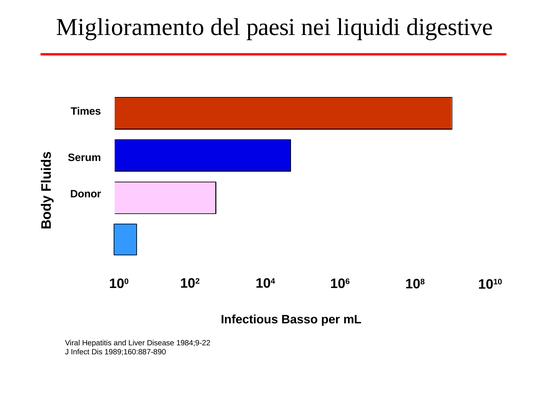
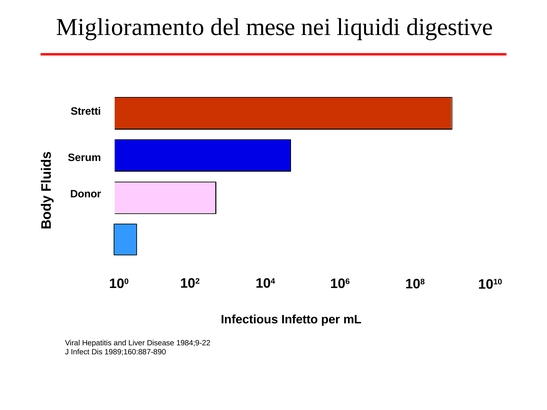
paesi: paesi -> mese
Times: Times -> Stretti
Basso: Basso -> Infetto
